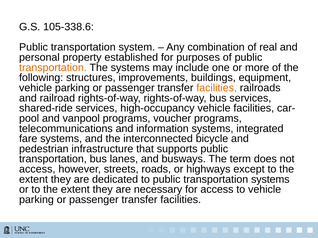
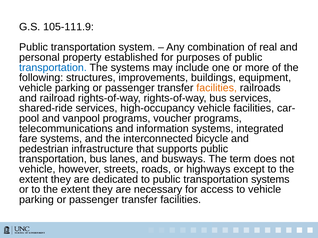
105-338.6: 105-338.6 -> 105-111.9
transportation at (53, 68) colour: orange -> blue
access at (37, 169): access -> vehicle
